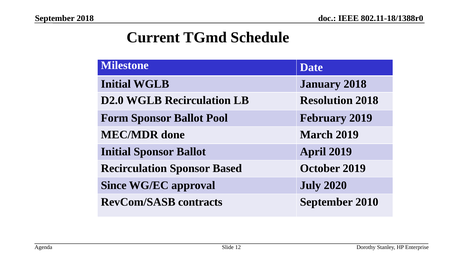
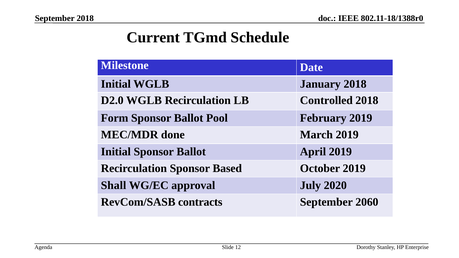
Resolution: Resolution -> Controlled
Since: Since -> Shall
2010: 2010 -> 2060
